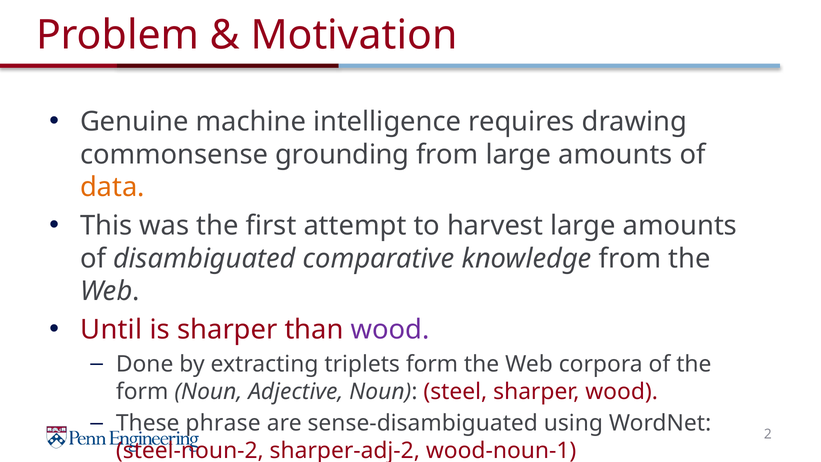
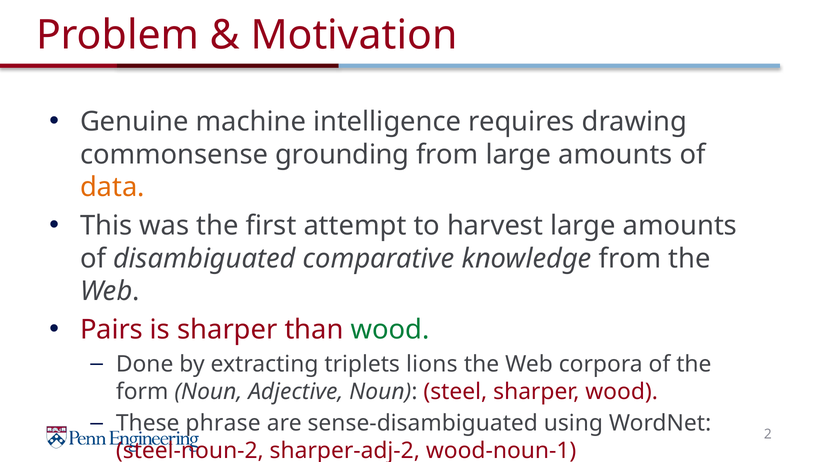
Until: Until -> Pairs
wood at (390, 330) colour: purple -> green
triplets form: form -> lions
